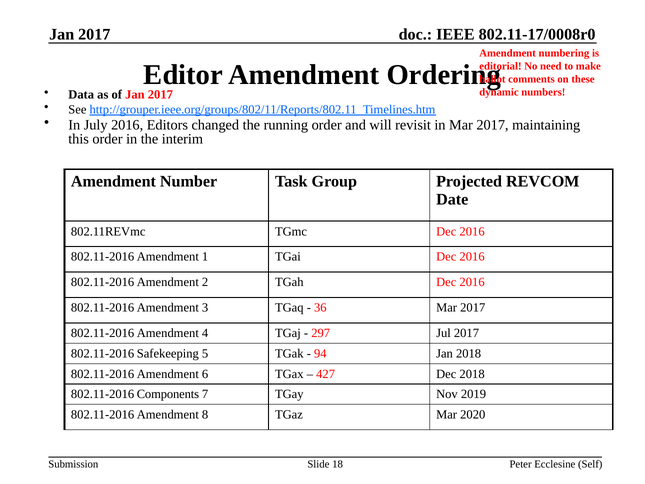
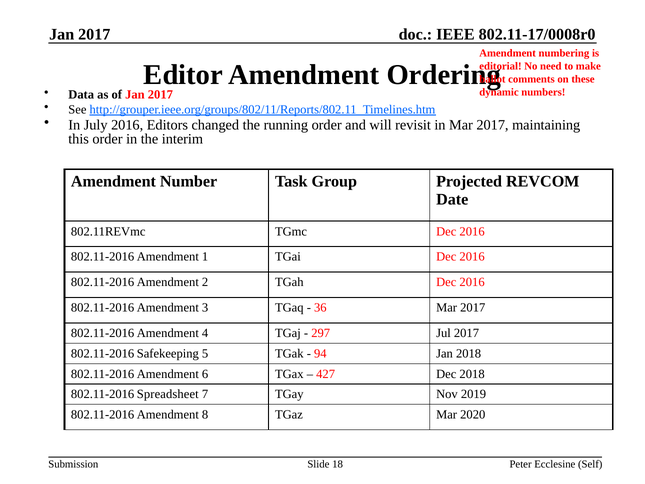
Components: Components -> Spreadsheet
